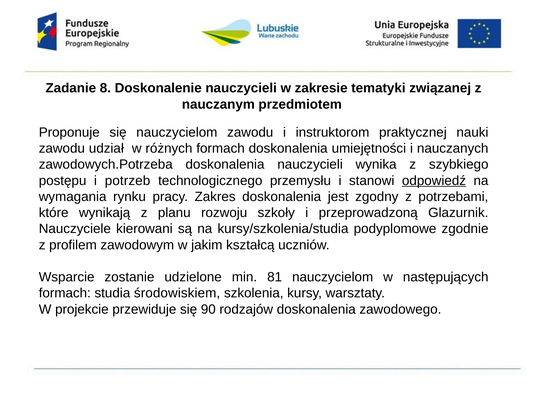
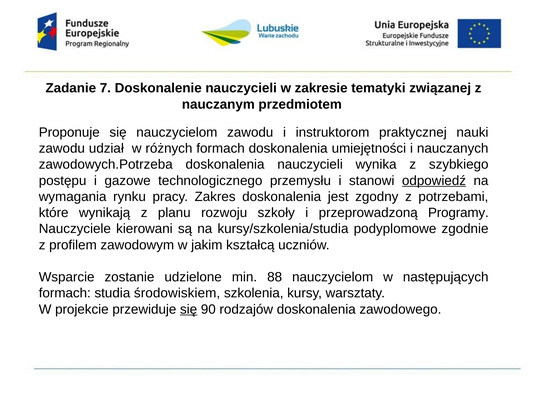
8: 8 -> 7
potrzeb: potrzeb -> gazowe
Glazurnik: Glazurnik -> Programy
81: 81 -> 88
się at (189, 309) underline: none -> present
